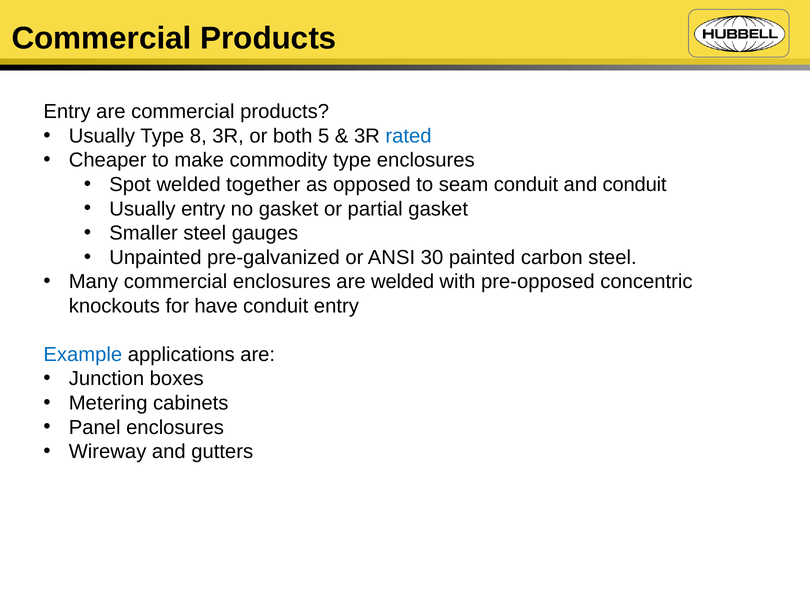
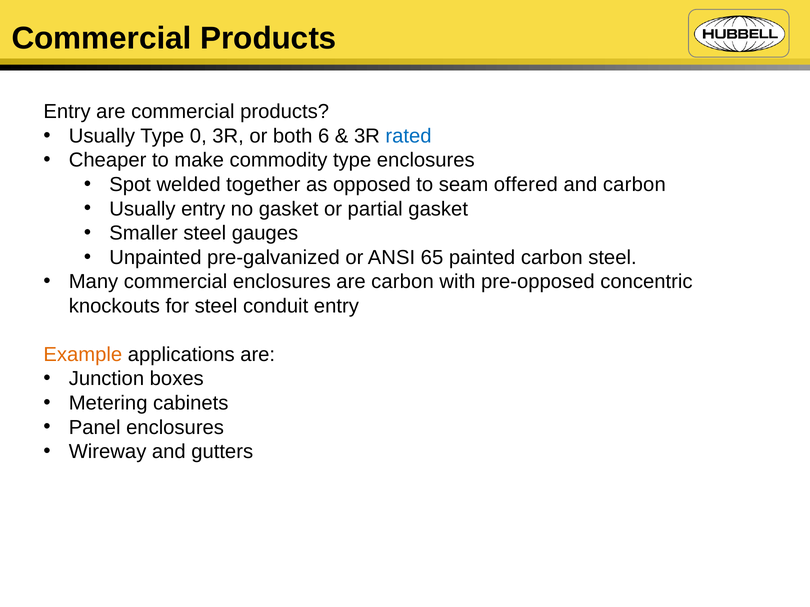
8: 8 -> 0
5: 5 -> 6
seam conduit: conduit -> offered
and conduit: conduit -> carbon
30: 30 -> 65
are welded: welded -> carbon
for have: have -> steel
Example colour: blue -> orange
